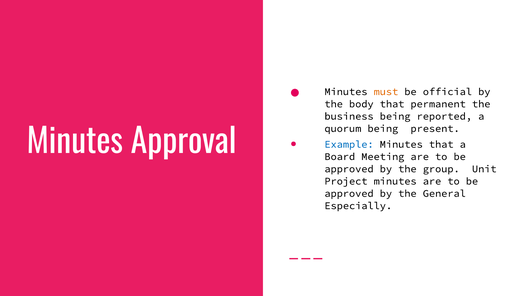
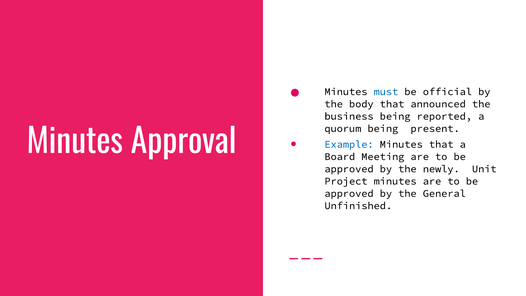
must colour: orange -> blue
permanent: permanent -> announced
group: group -> newly
Especially: Especially -> Unfinished
